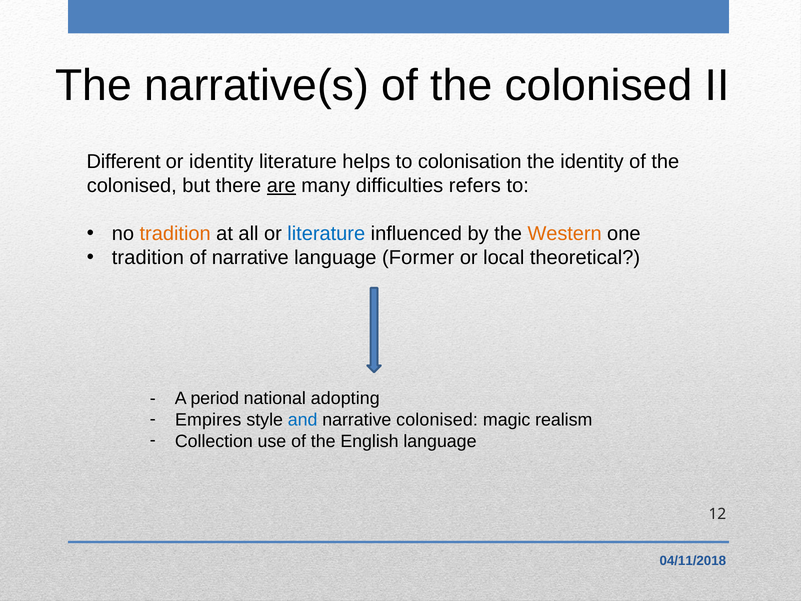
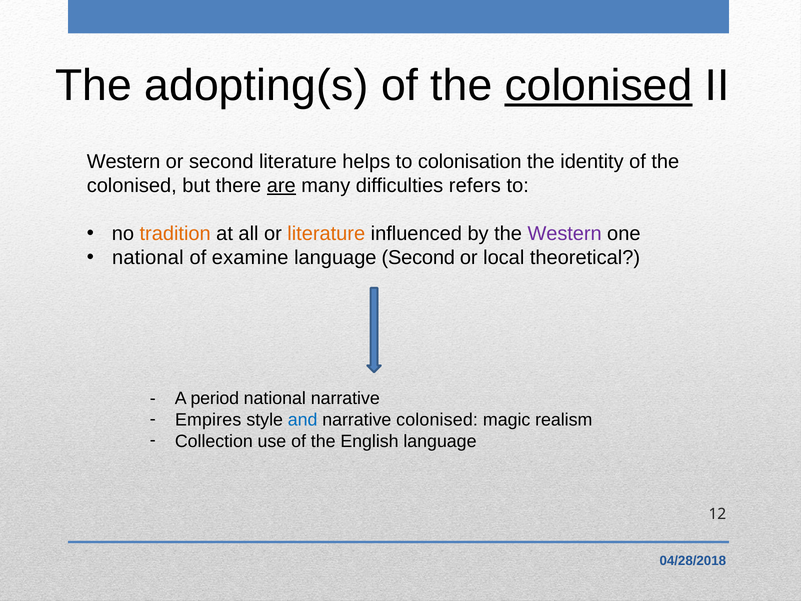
narrative(s: narrative(s -> adopting(s
colonised at (598, 86) underline: none -> present
Different at (124, 162): Different -> Western
or identity: identity -> second
literature at (326, 234) colour: blue -> orange
Western at (565, 234) colour: orange -> purple
tradition at (148, 258): tradition -> national
of narrative: narrative -> examine
language Former: Former -> Second
national adopting: adopting -> narrative
04/11/2018: 04/11/2018 -> 04/28/2018
